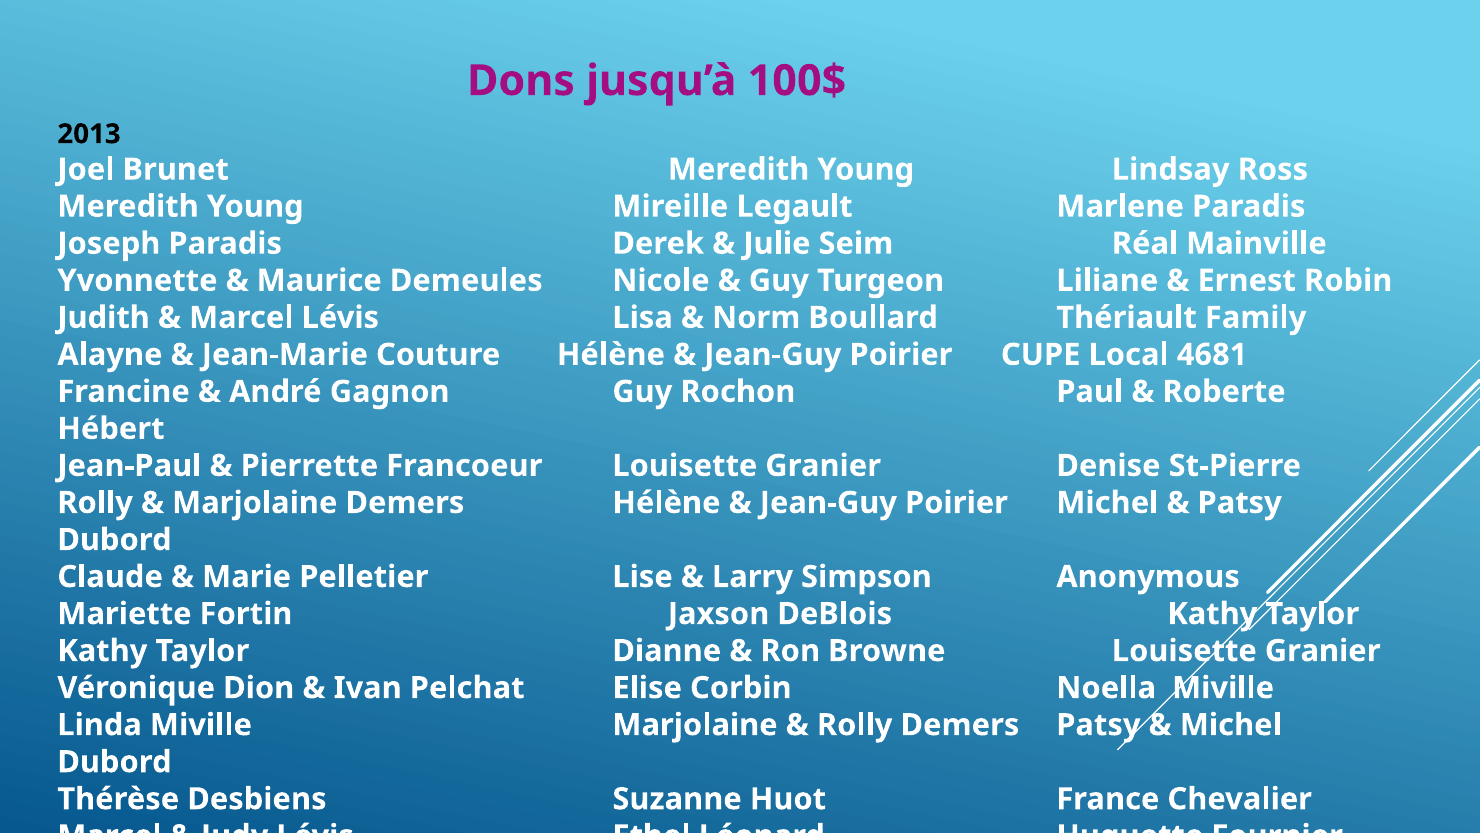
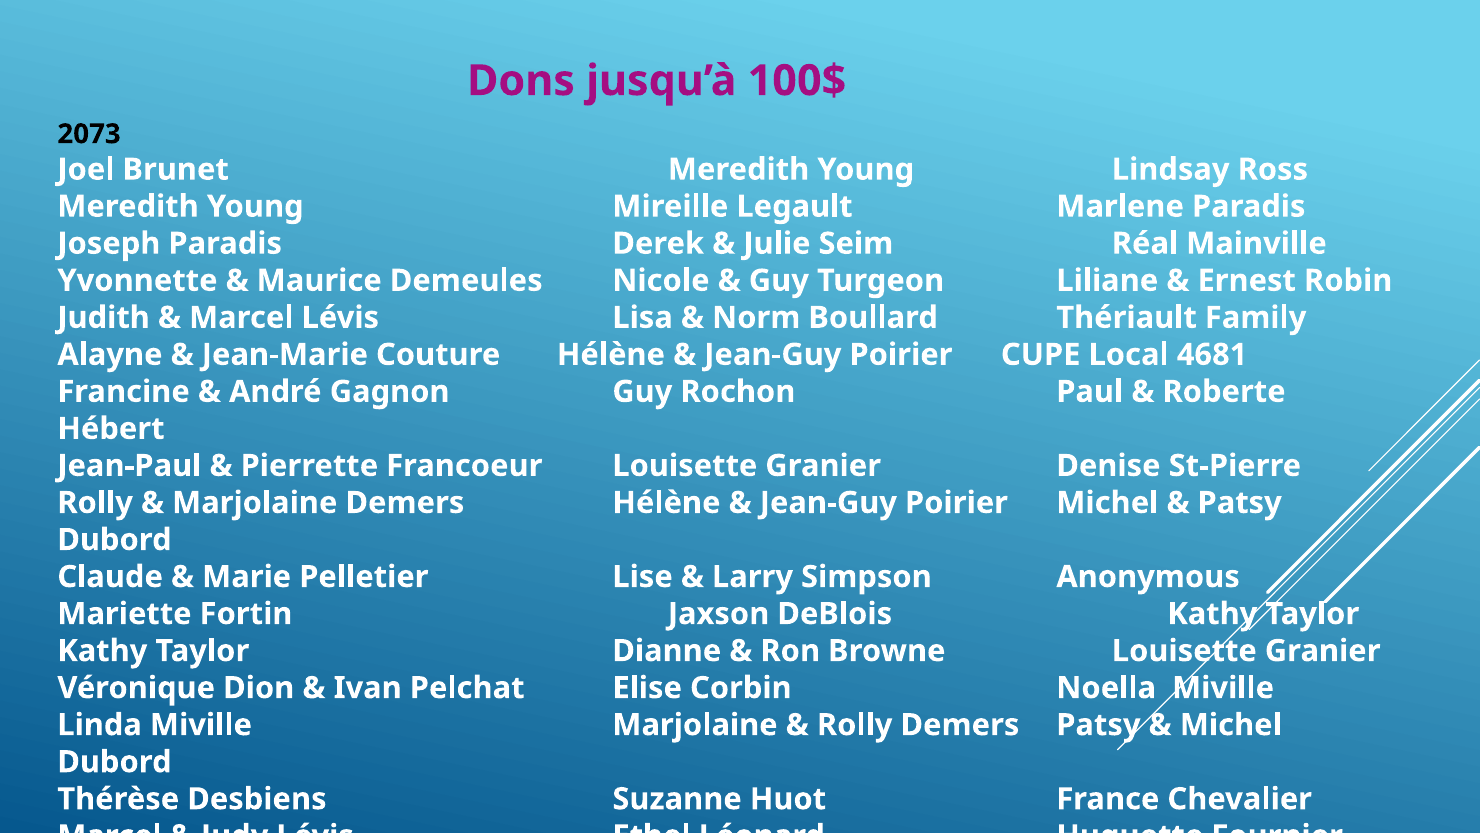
2013: 2013 -> 2073
